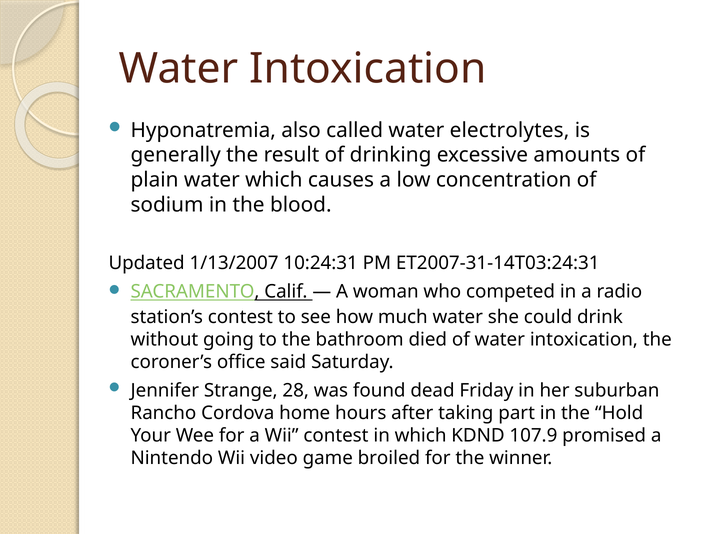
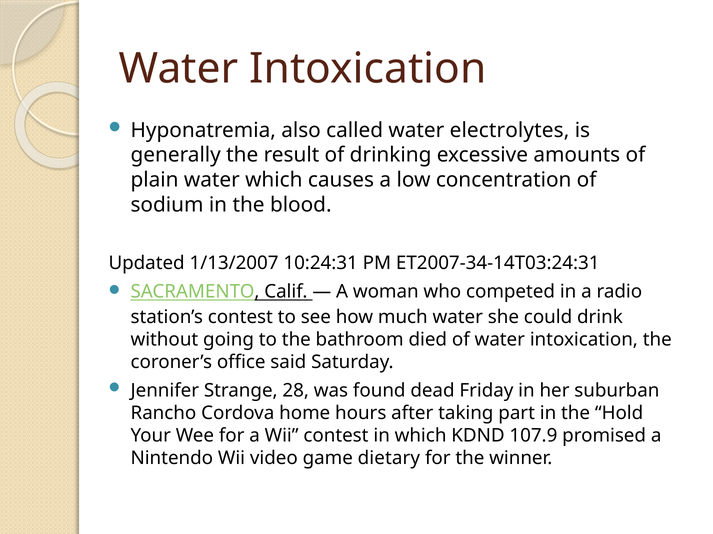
ET2007-31-14T03:24:31: ET2007-31-14T03:24:31 -> ET2007-34-14T03:24:31
broiled: broiled -> dietary
